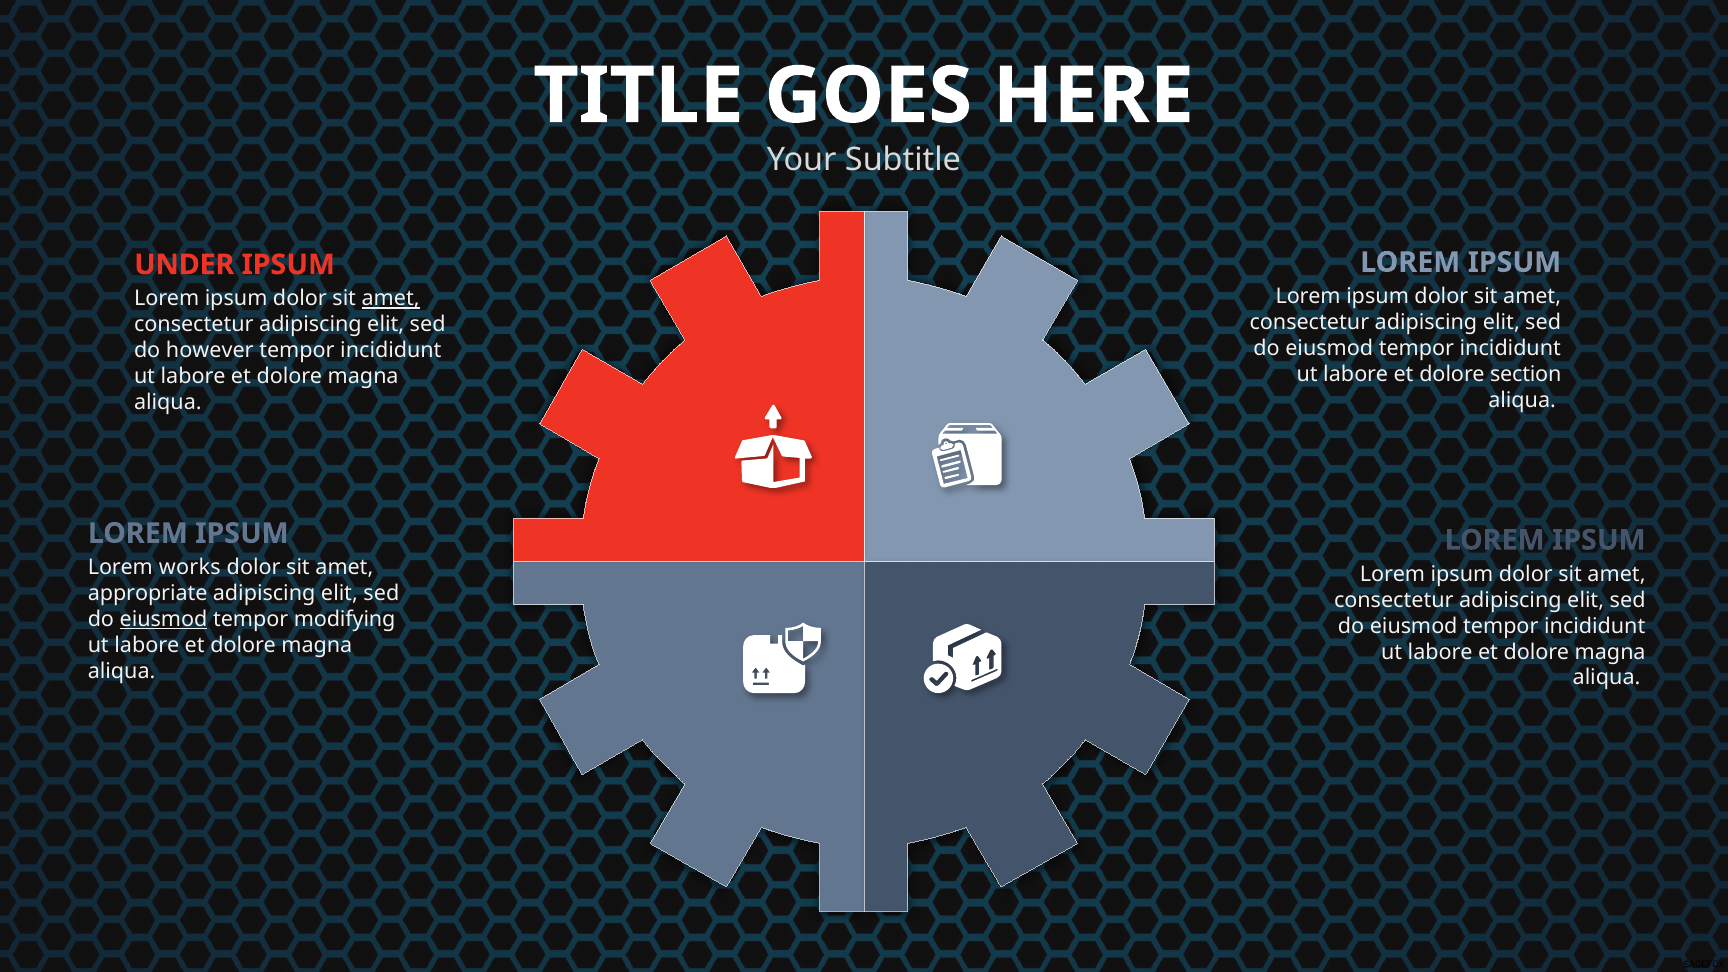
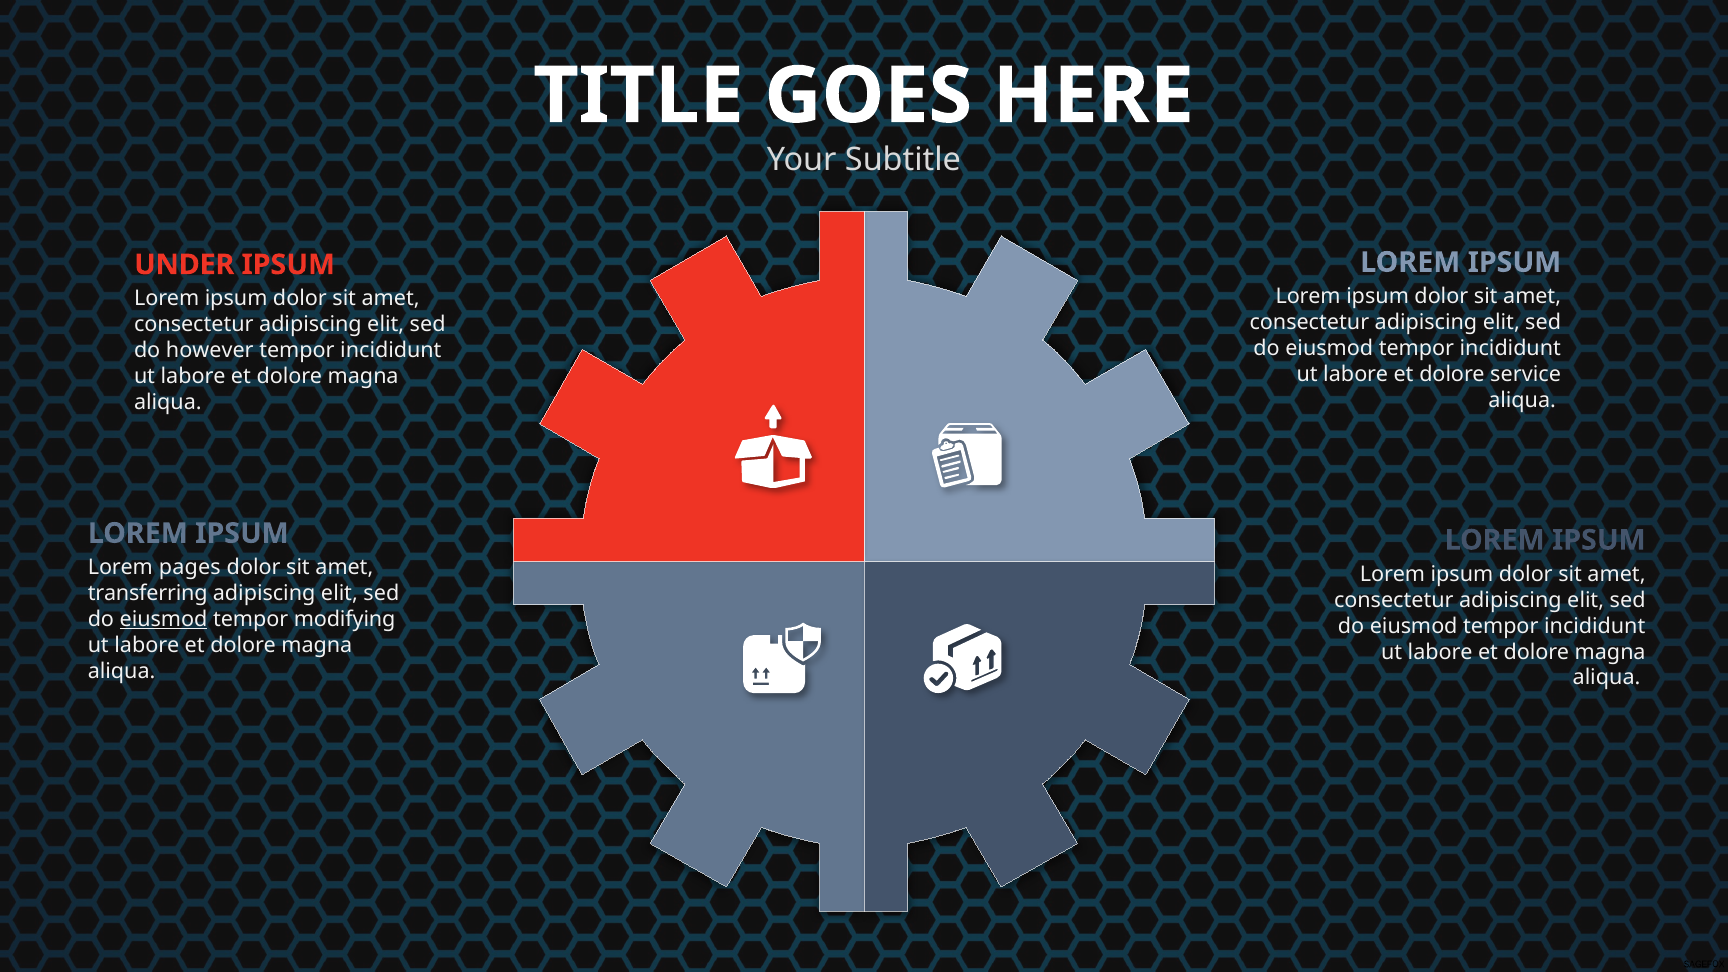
amet at (391, 299) underline: present -> none
section: section -> service
works: works -> pages
appropriate: appropriate -> transferring
